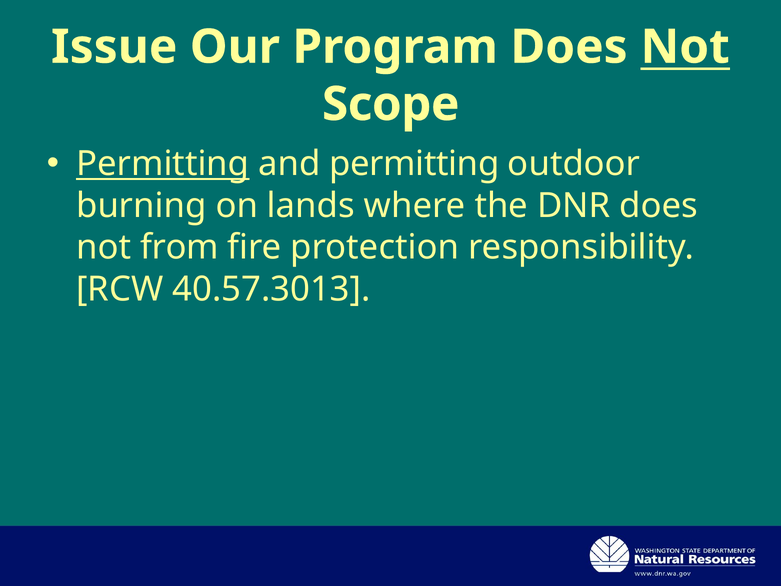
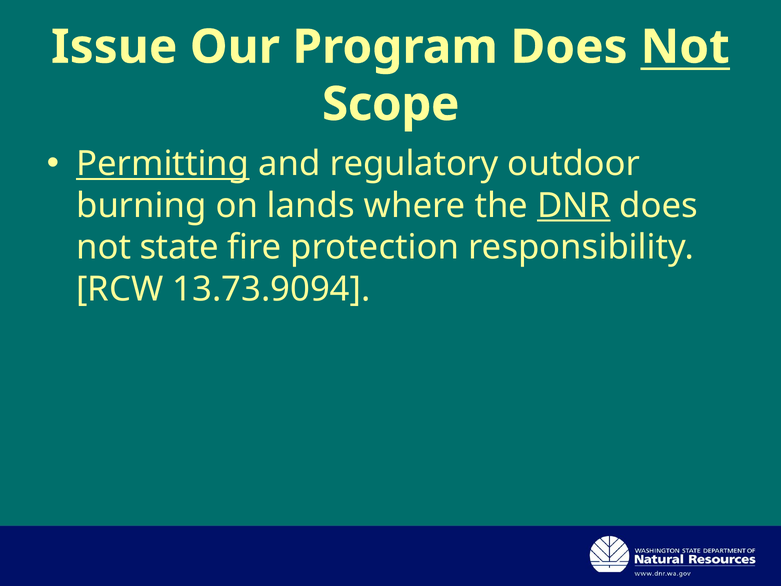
and permitting: permitting -> regulatory
DNR underline: none -> present
from: from -> state
40.57.3013: 40.57.3013 -> 13.73.9094
